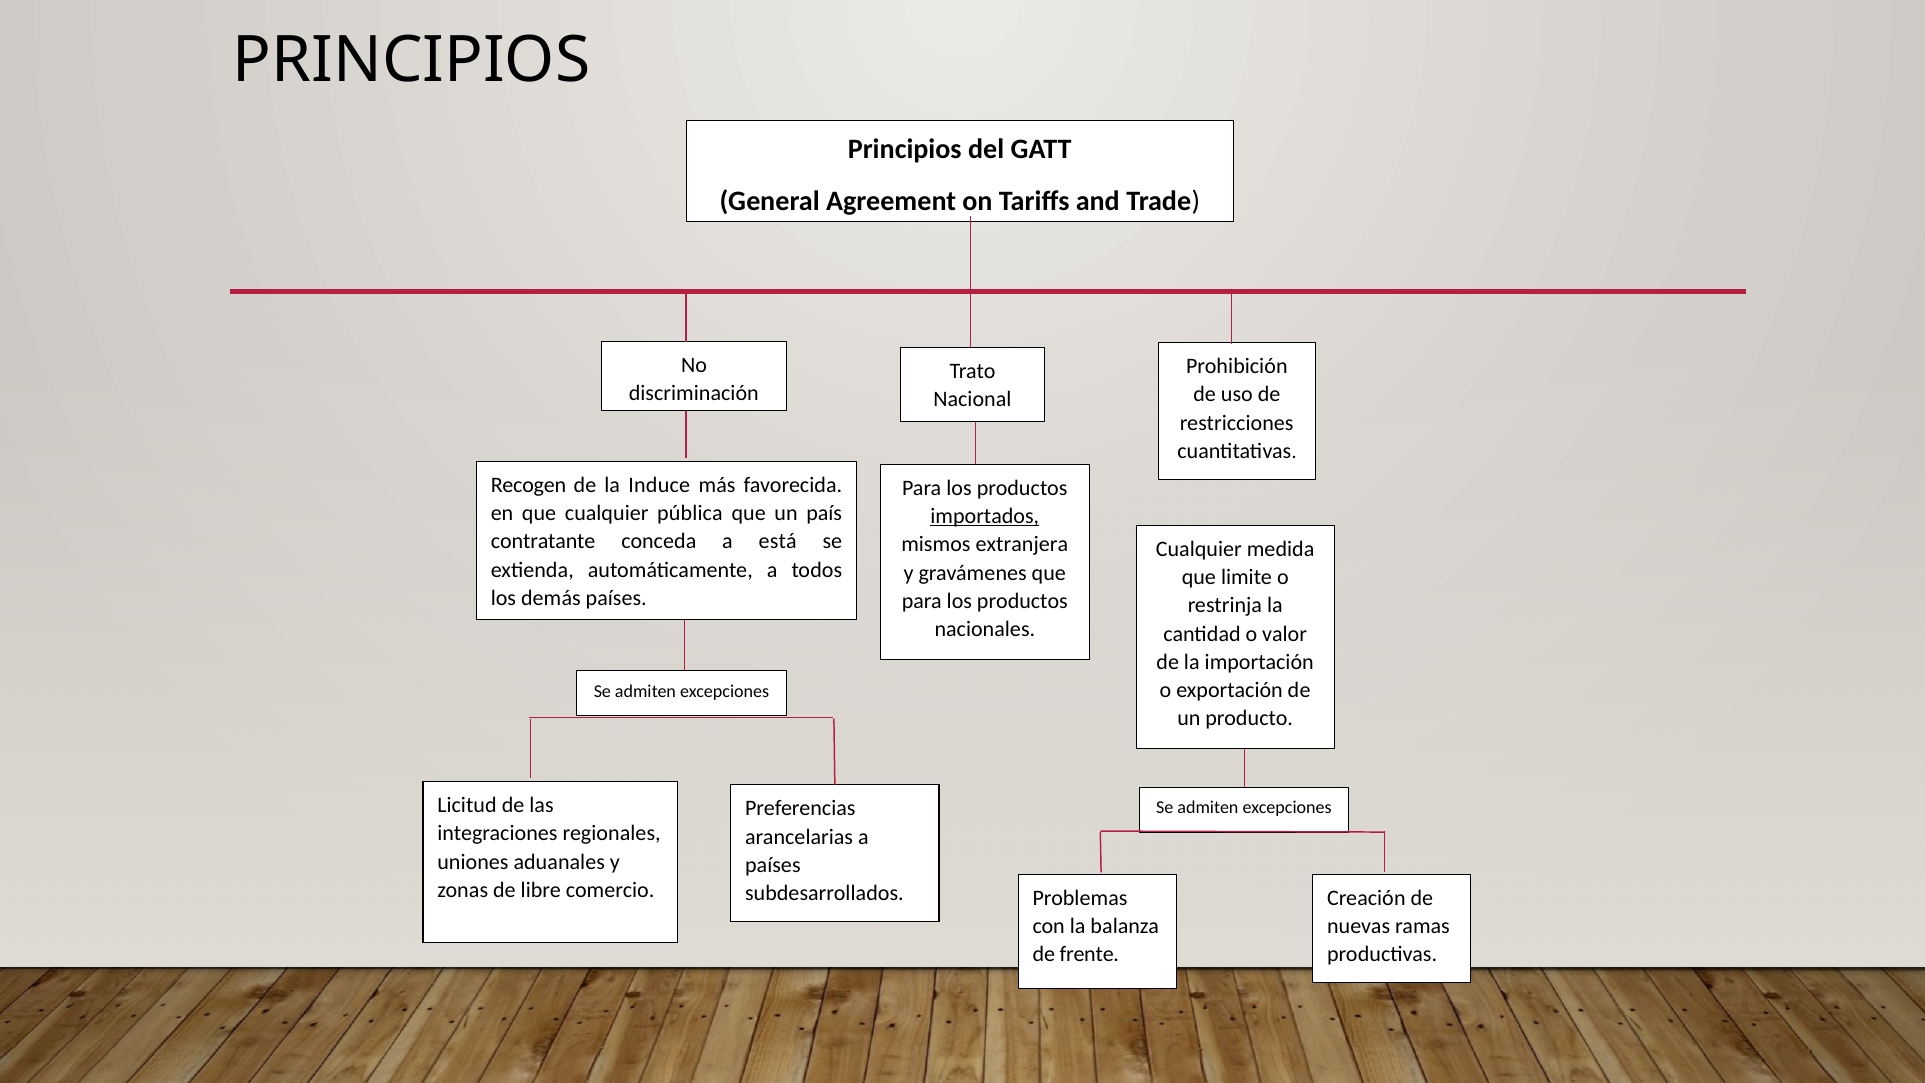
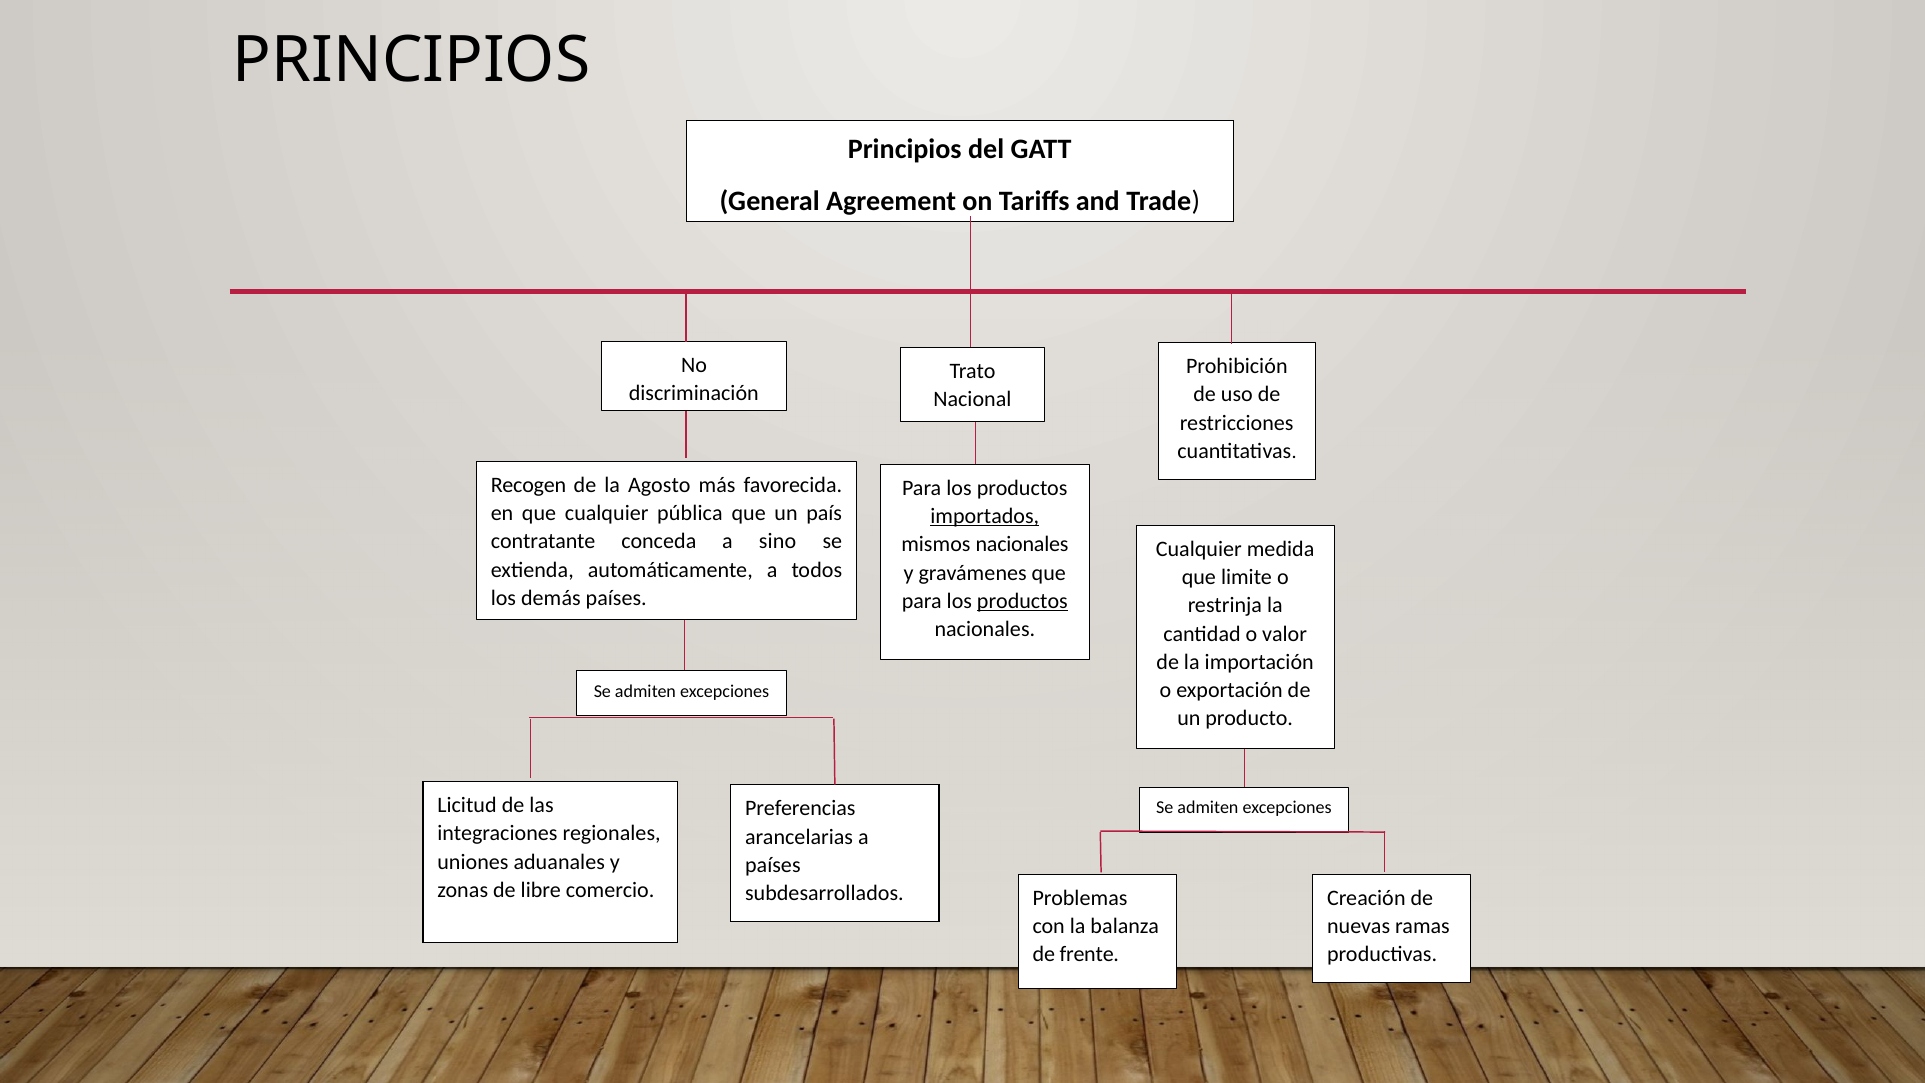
Induce: Induce -> Agosto
está: está -> sino
mismos extranjera: extranjera -> nacionales
productos at (1022, 601) underline: none -> present
